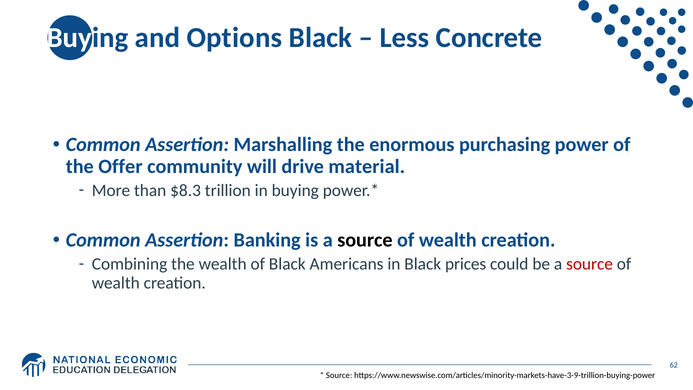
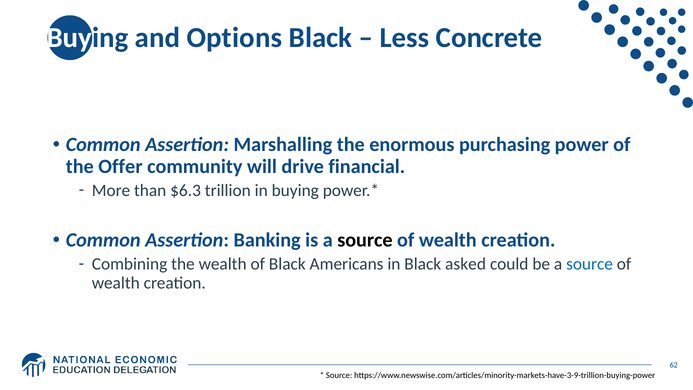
material: material -> financial
$8.3: $8.3 -> $6.3
prices: prices -> asked
source at (590, 264) colour: red -> blue
